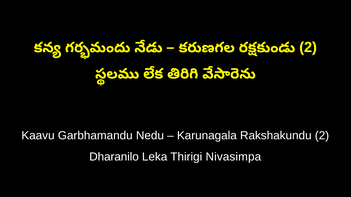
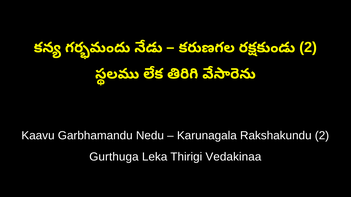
Dharanilo: Dharanilo -> Gurthuga
Nivasimpa: Nivasimpa -> Vedakinaa
